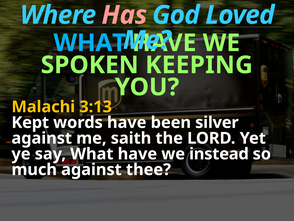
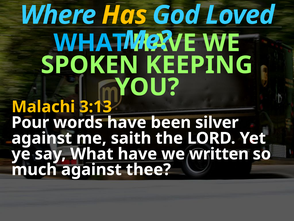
Has colour: pink -> yellow
Kept: Kept -> Pour
instead: instead -> written
